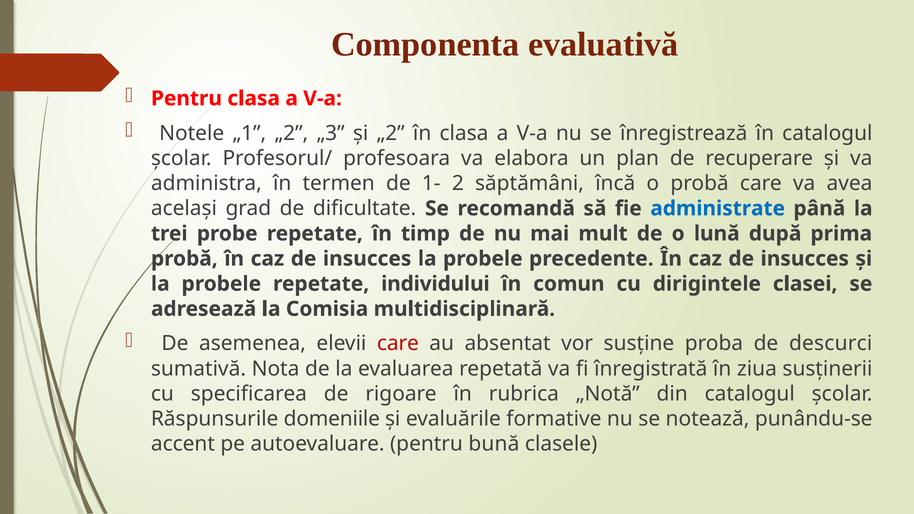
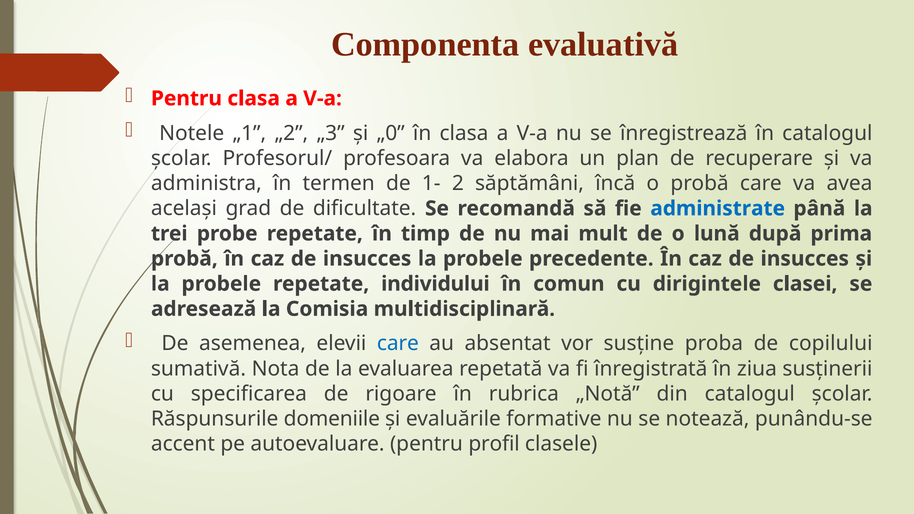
și „2: „2 -> „0
care at (398, 344) colour: red -> blue
descurci: descurci -> copilului
bună: bună -> profil
